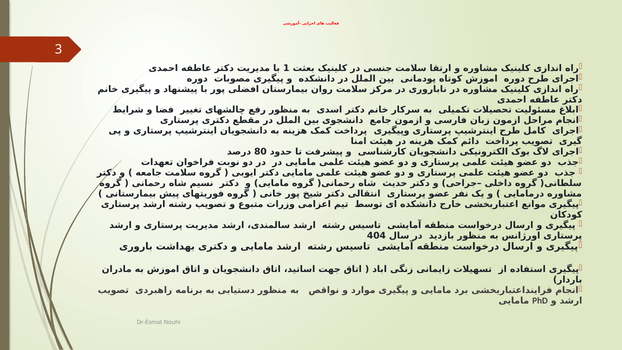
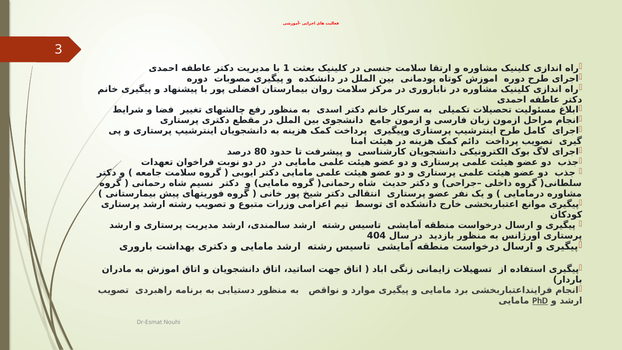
PhD underline: none -> present
